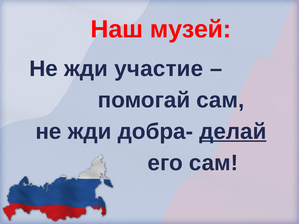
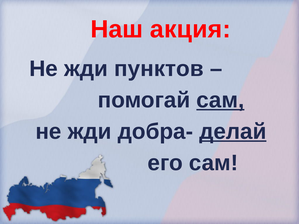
музей: музей -> акция
участие: участие -> пунктов
сам at (220, 100) underline: none -> present
